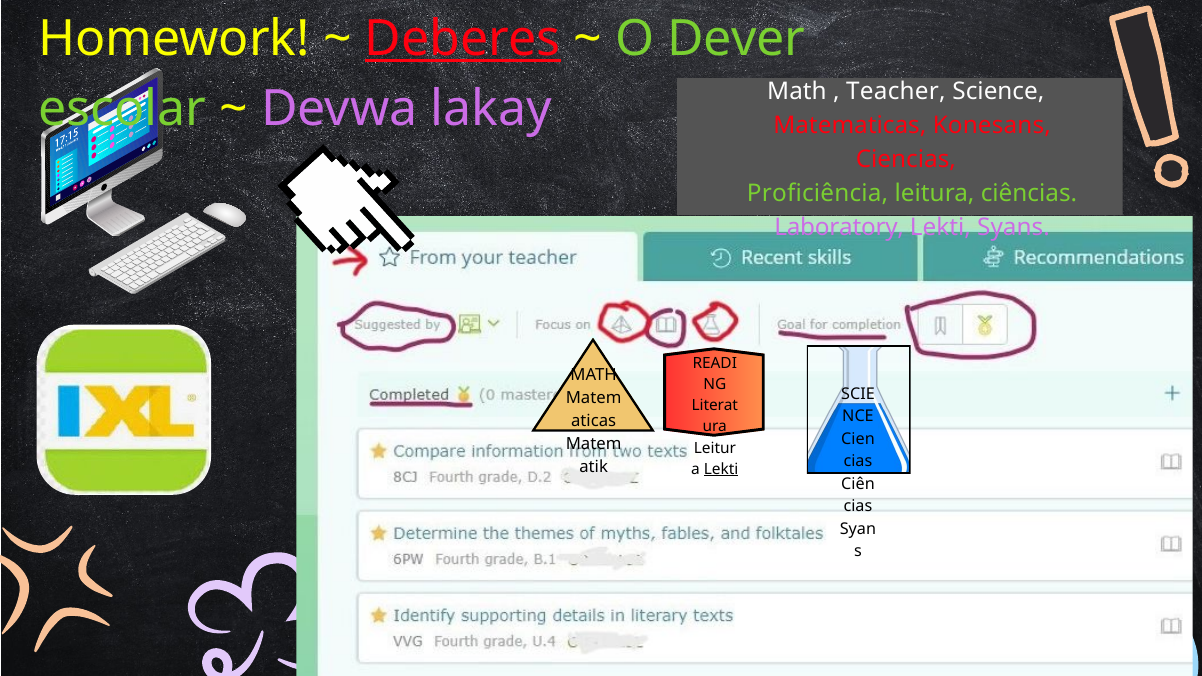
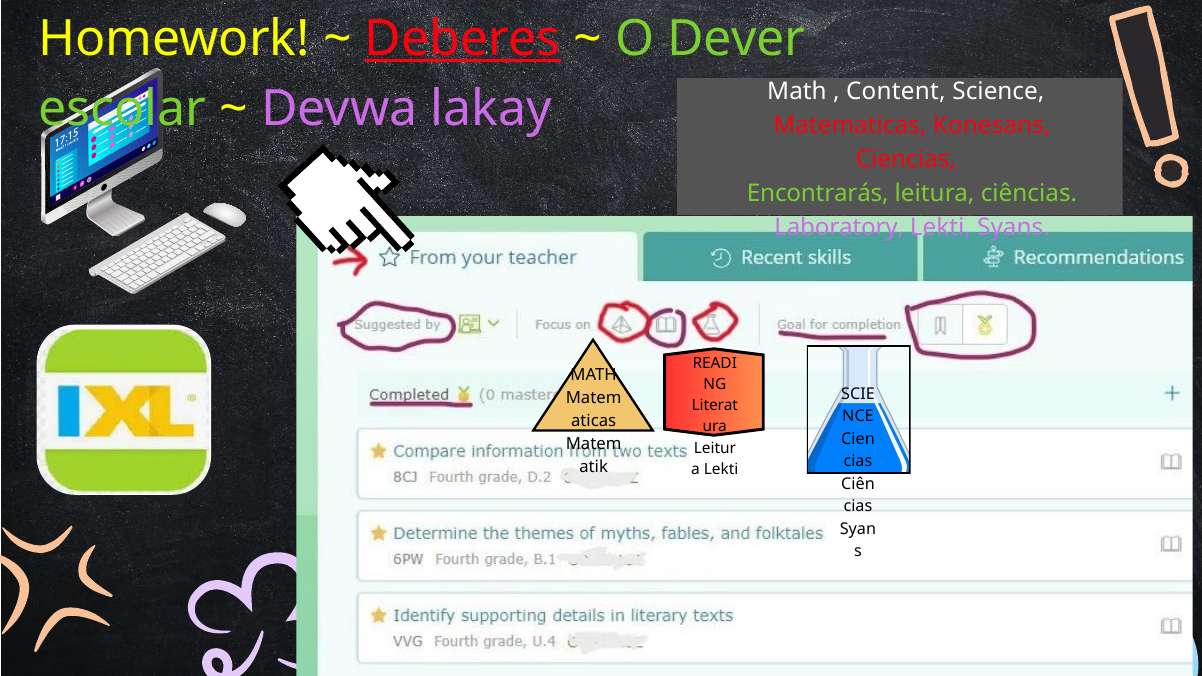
Teacher: Teacher -> Content
Proficiência: Proficiência -> Encontrarás
Lekti at (721, 469) underline: present -> none
